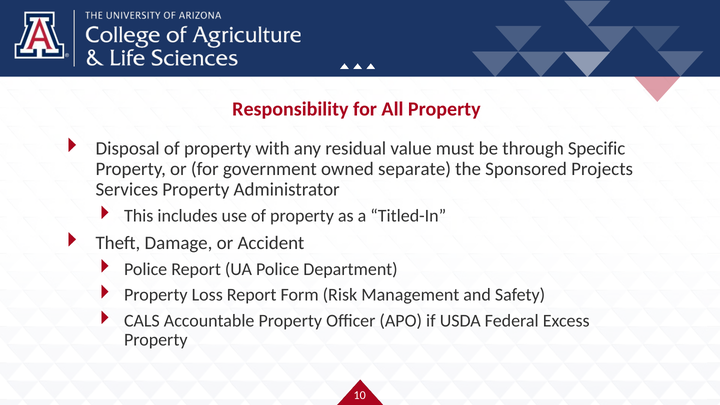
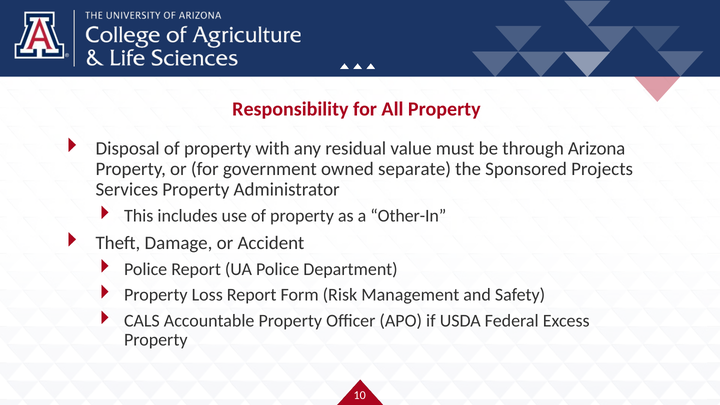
Specific: Specific -> Arizona
Titled-In: Titled-In -> Other-In
